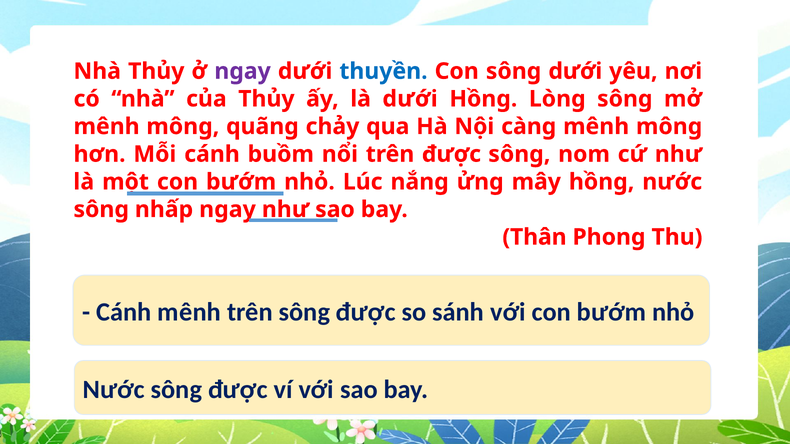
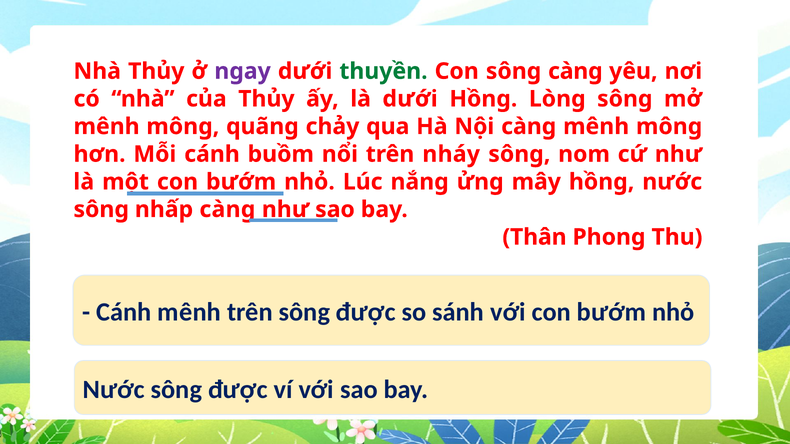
thuyền colour: blue -> green
sông dưới: dưới -> càng
trên được: được -> nháy
nhấp ngay: ngay -> càng
